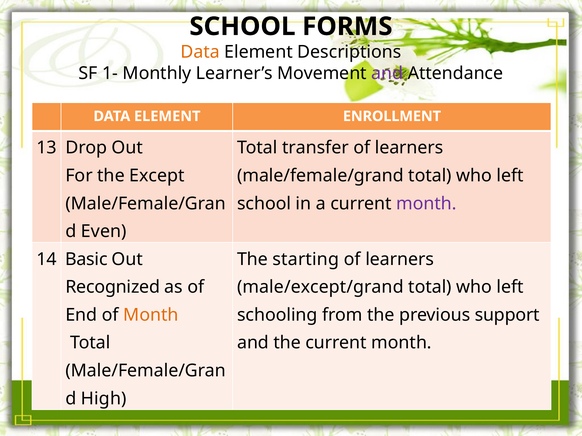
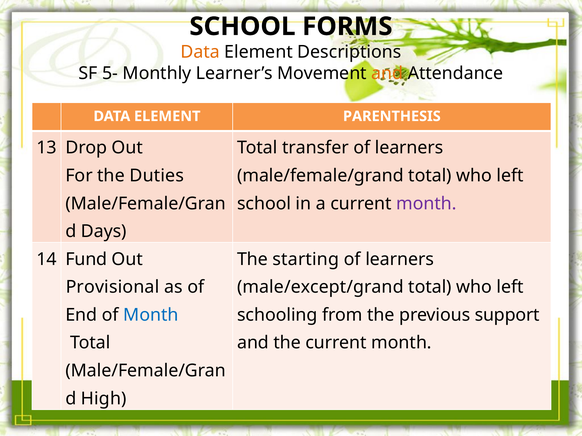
1-: 1- -> 5-
and at (387, 73) colour: purple -> orange
ENROLLMENT: ENROLLMENT -> PARENTHESIS
Except: Except -> Duties
Even: Even -> Days
Basic: Basic -> Fund
Recognized: Recognized -> Provisional
Month at (151, 315) colour: orange -> blue
